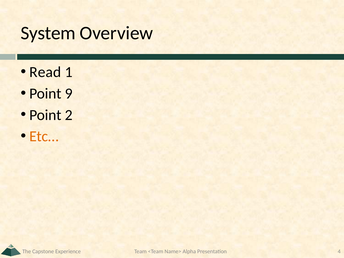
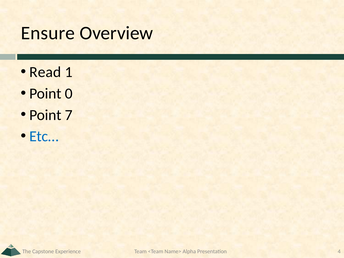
System: System -> Ensure
9: 9 -> 0
2: 2 -> 7
Etc… colour: orange -> blue
